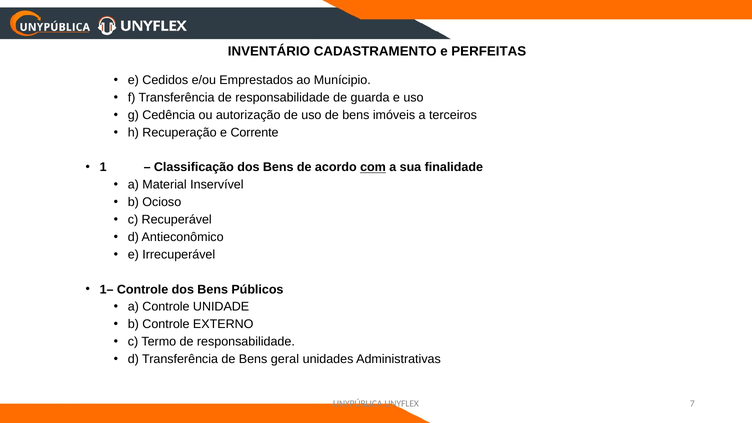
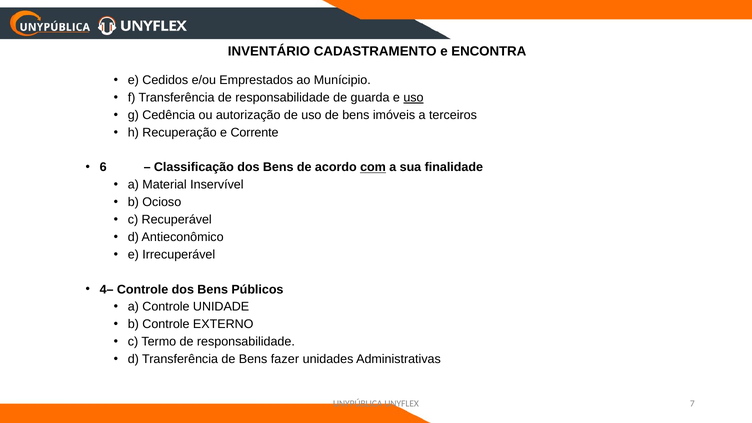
PERFEITAS: PERFEITAS -> ENCONTRA
uso at (413, 98) underline: none -> present
1: 1 -> 6
1–: 1– -> 4–
geral: geral -> fazer
